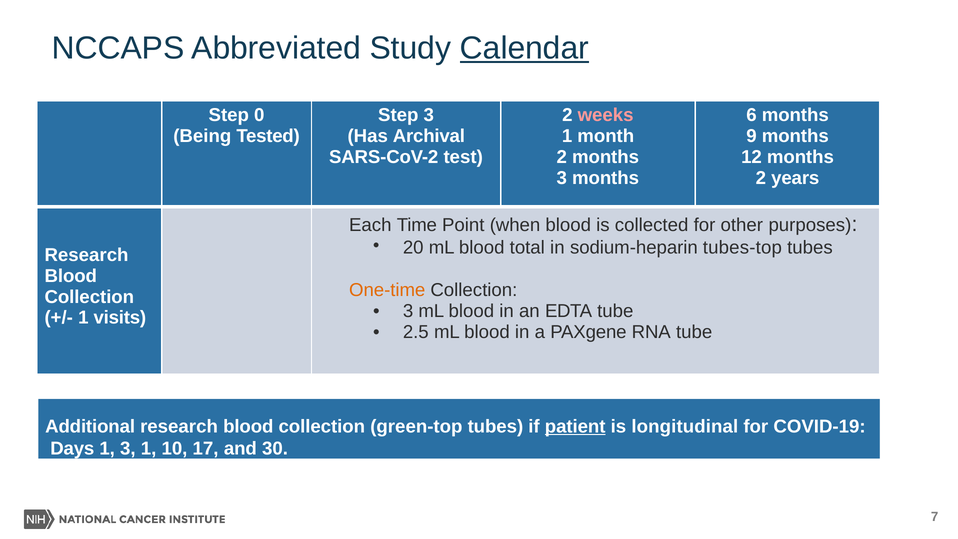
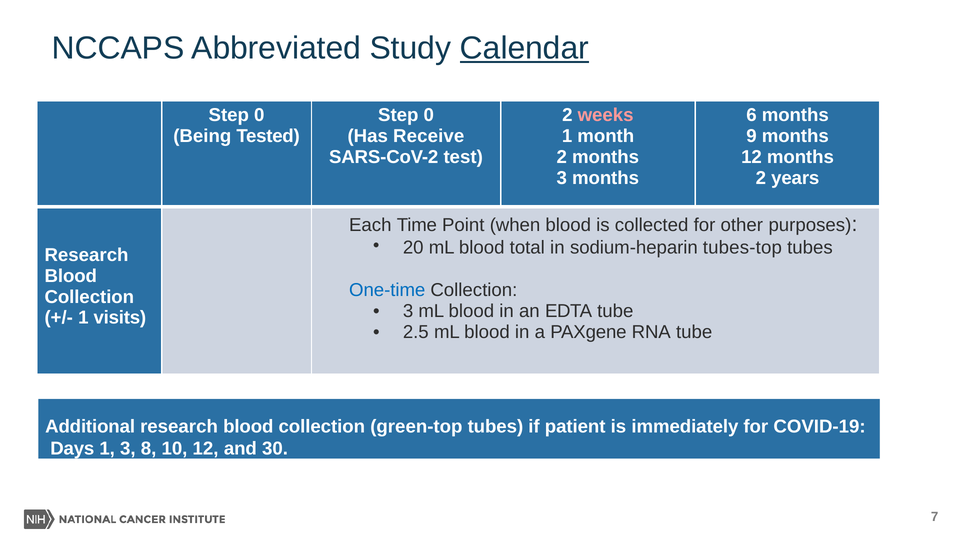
3 at (429, 115): 3 -> 0
Archival: Archival -> Receive
One-time colour: orange -> blue
patient underline: present -> none
longitudinal: longitudinal -> immediately
3 1: 1 -> 8
10 17: 17 -> 12
